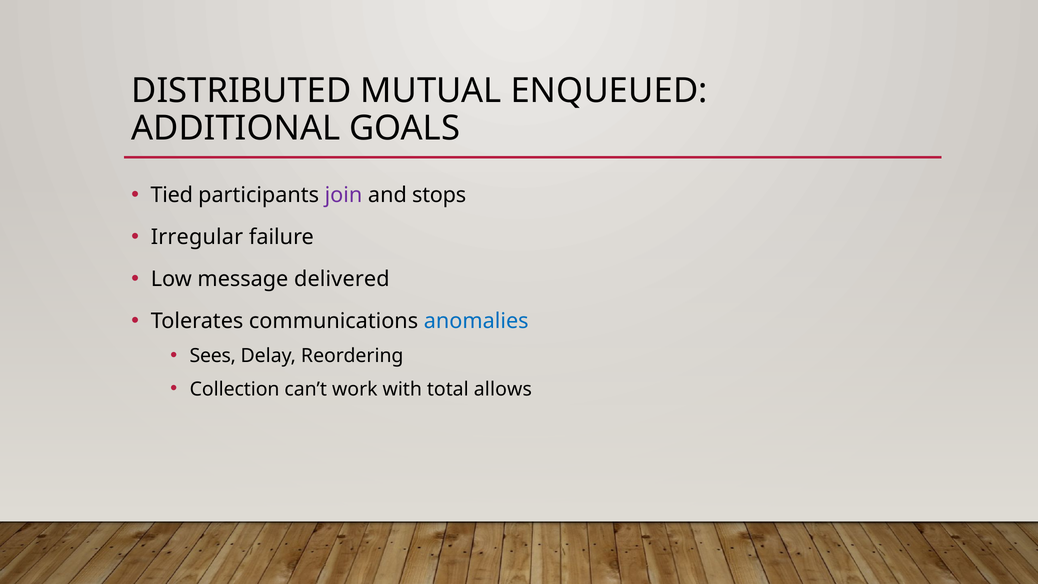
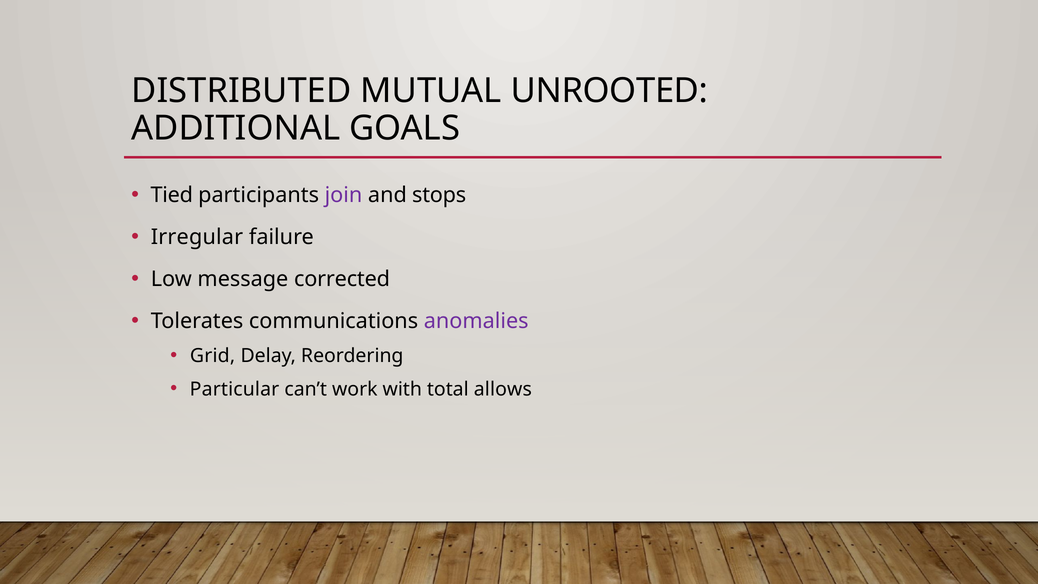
ENQUEUED: ENQUEUED -> UNROOTED
delivered: delivered -> corrected
anomalies colour: blue -> purple
Sees: Sees -> Grid
Collection: Collection -> Particular
